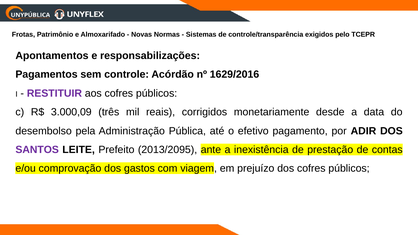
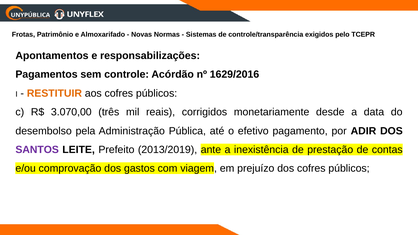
RESTITUIR colour: purple -> orange
3.000,09: 3.000,09 -> 3.070,00
2013/2095: 2013/2095 -> 2013/2019
